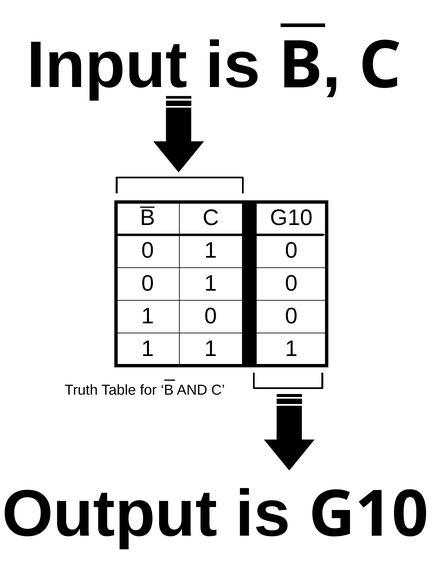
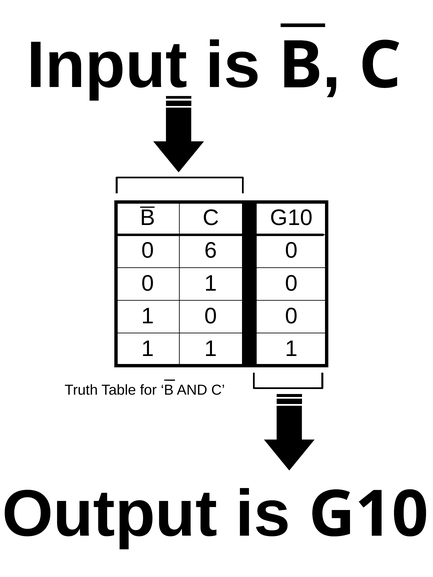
1 at (211, 251): 1 -> 6
